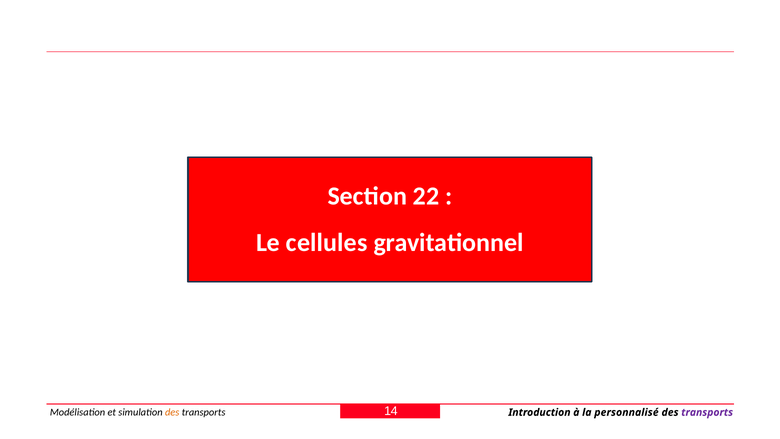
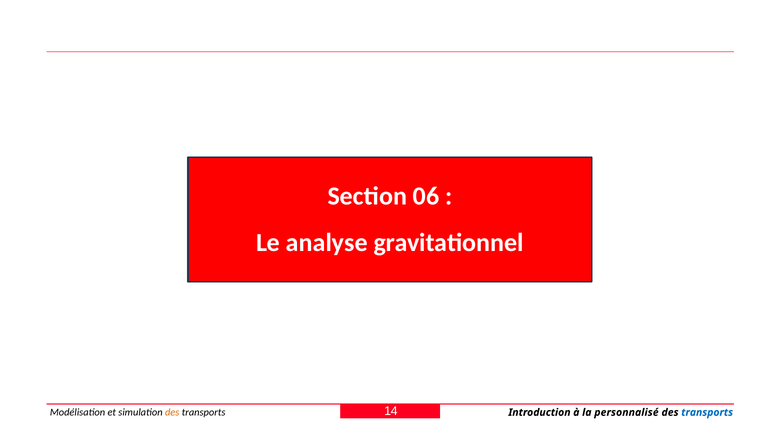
22: 22 -> 06
cellules: cellules -> analyse
transports at (707, 412) colour: purple -> blue
